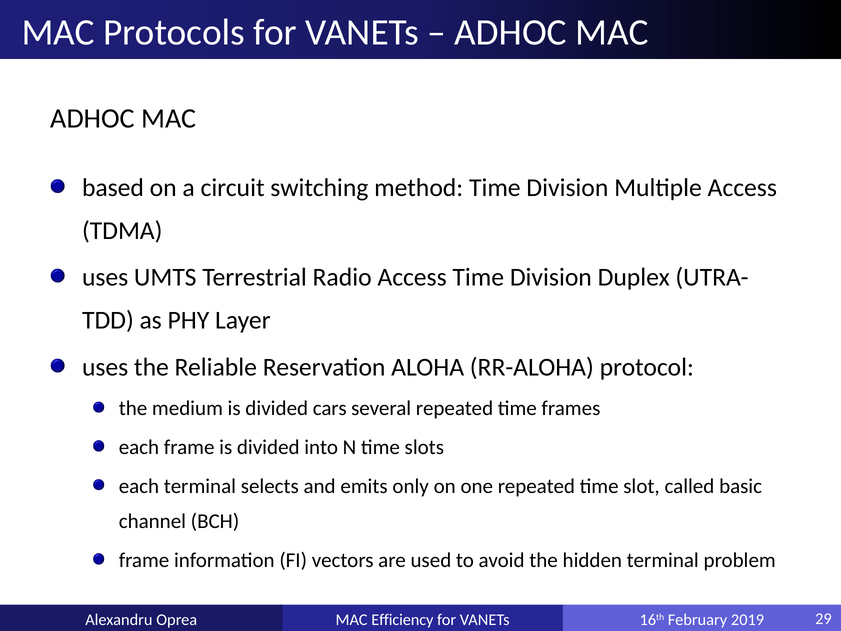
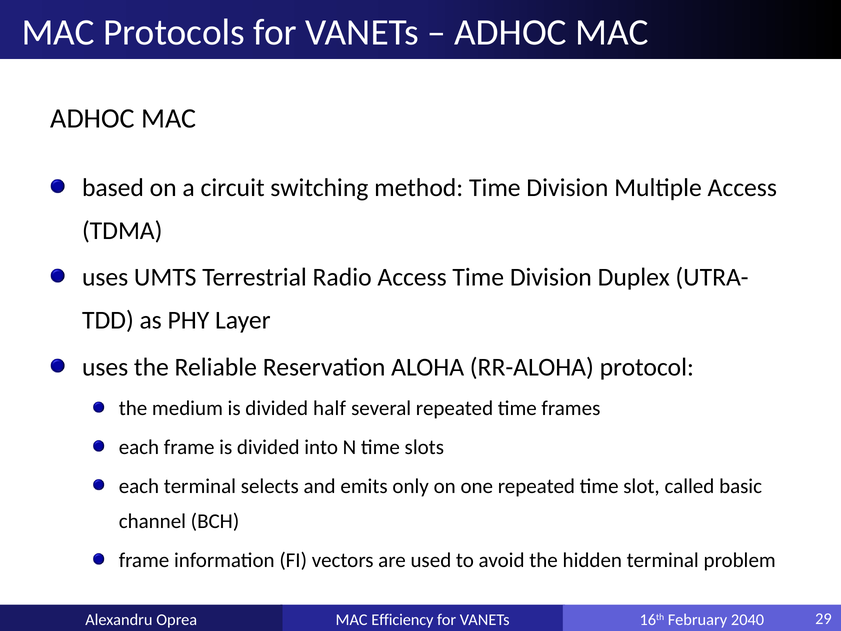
cars: cars -> half
2019: 2019 -> 2040
